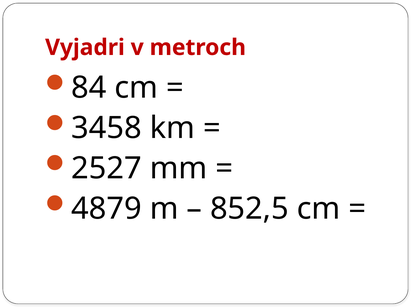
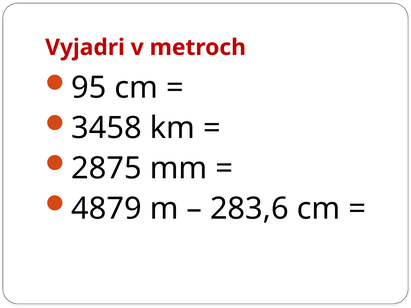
84: 84 -> 95
2527: 2527 -> 2875
852,5: 852,5 -> 283,6
